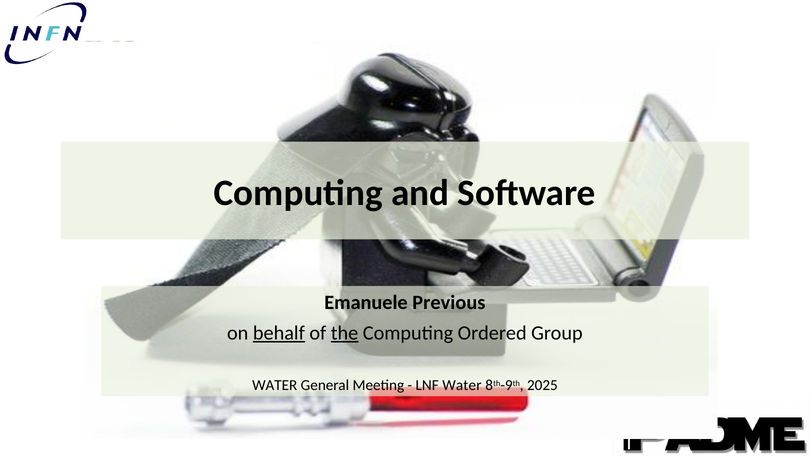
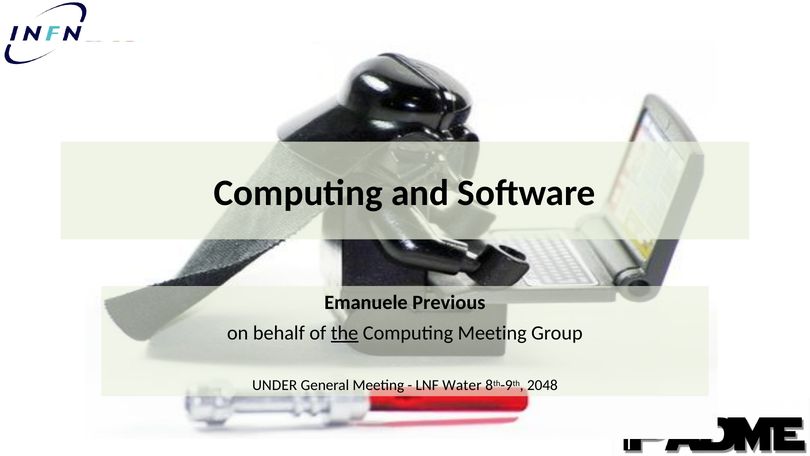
behalf underline: present -> none
Computing Ordered: Ordered -> Meeting
WATER at (275, 385): WATER -> UNDER
2025: 2025 -> 2048
